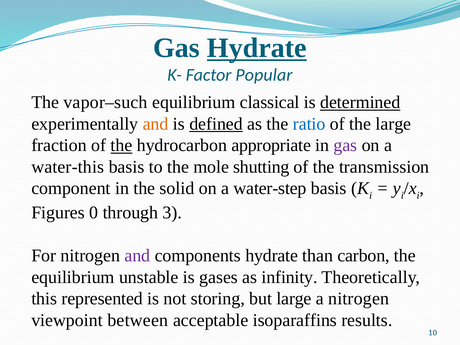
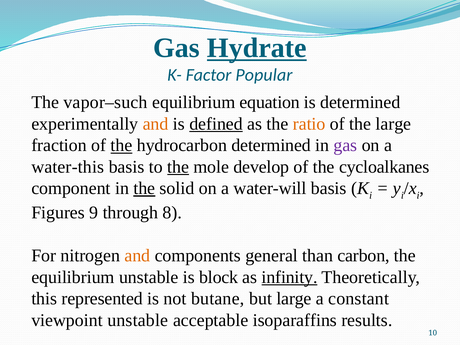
classical: classical -> equation
determined at (360, 102) underline: present -> none
ratio colour: blue -> orange
hydrocarbon appropriate: appropriate -> determined
the at (178, 167) underline: none -> present
shutting: shutting -> develop
transmission: transmission -> cycloalkanes
the at (144, 188) underline: none -> present
water-step: water-step -> water-will
0: 0 -> 9
3: 3 -> 8
and at (137, 256) colour: purple -> orange
components hydrate: hydrate -> general
gases: gases -> block
infinity underline: none -> present
storing: storing -> butane
a nitrogen: nitrogen -> constant
viewpoint between: between -> unstable
